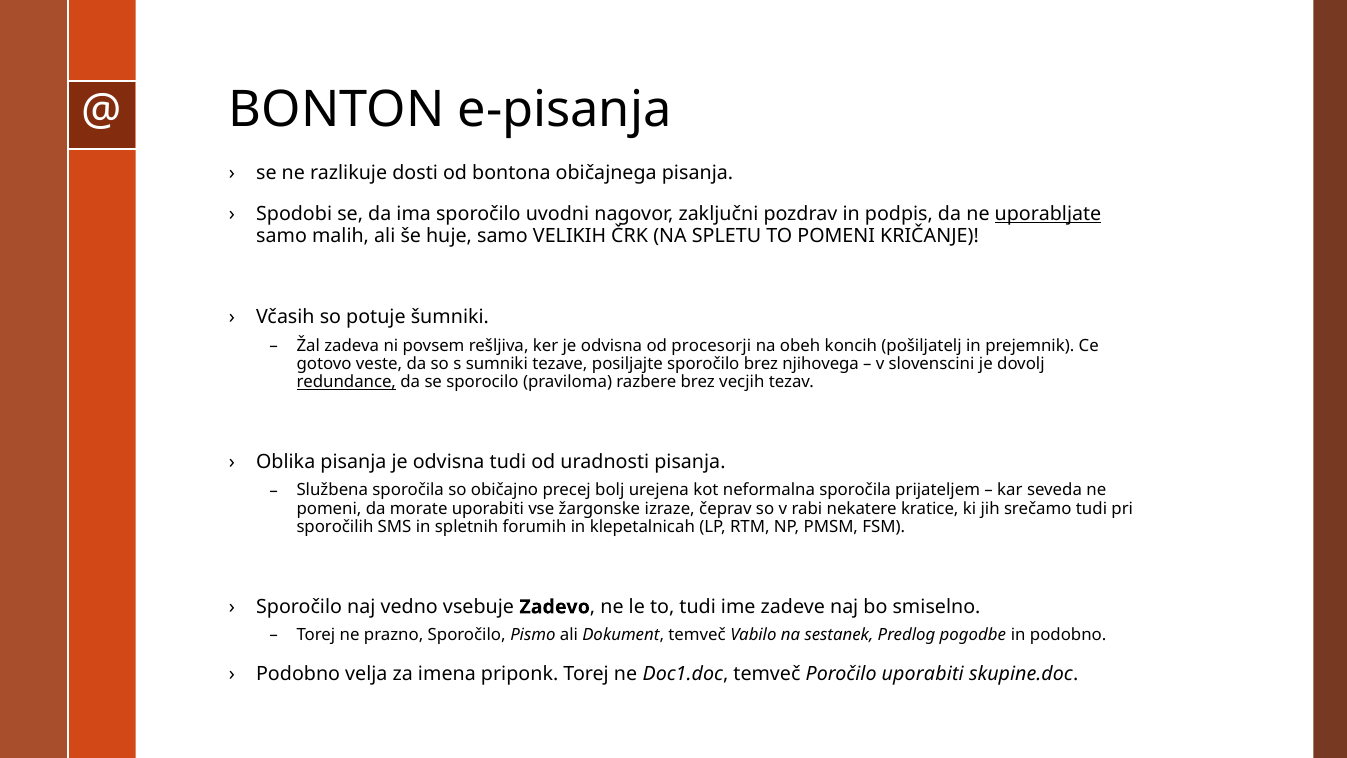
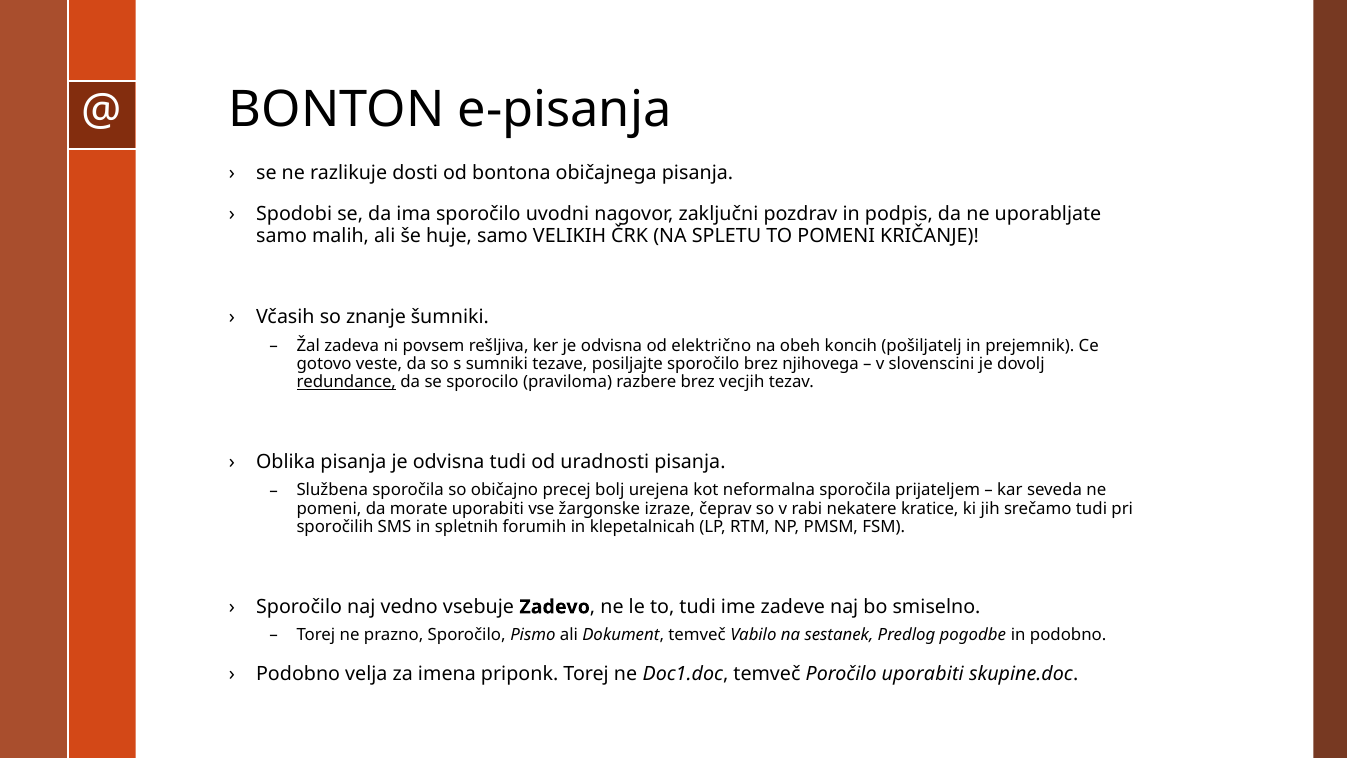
uporabljate underline: present -> none
potuje: potuje -> znanje
procesorji: procesorji -> električno
